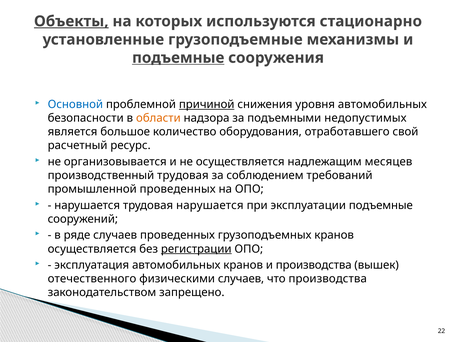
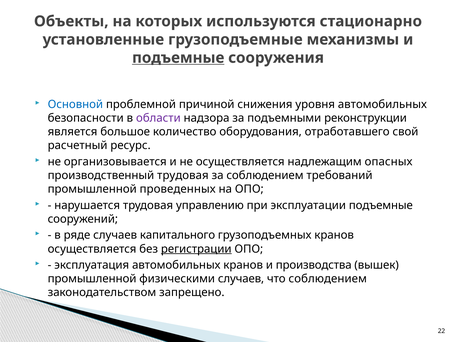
Объекты underline: present -> none
причиной underline: present -> none
области colour: orange -> purple
недопустимых: недопустимых -> реконструкции
месяцев: месяцев -> опасных
трудовая нарушается: нарушается -> управлению
случаев проведенных: проведенных -> капитального
отечественного at (92, 279): отечественного -> промышленной
что производства: производства -> соблюдением
